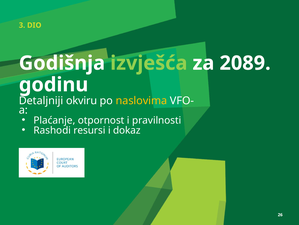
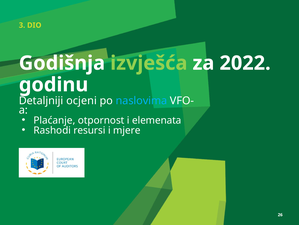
2089: 2089 -> 2022
okviru: okviru -> ocjeni
naslovima colour: yellow -> light blue
pravilnosti: pravilnosti -> elemenata
dokaz: dokaz -> mjere
